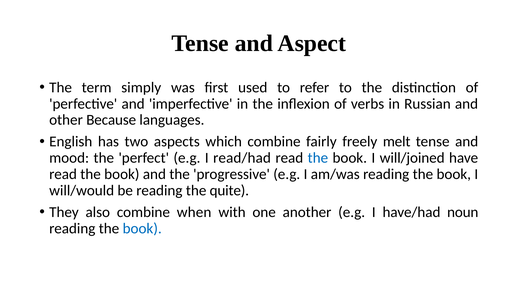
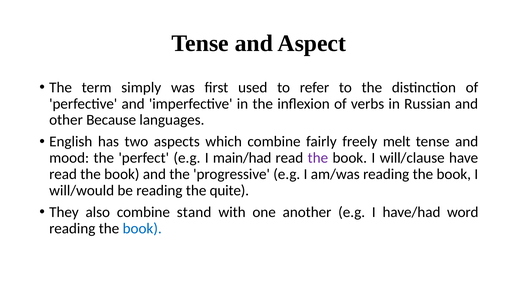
read/had: read/had -> main/had
the at (318, 158) colour: blue -> purple
will/joined: will/joined -> will/clause
when: when -> stand
noun: noun -> word
